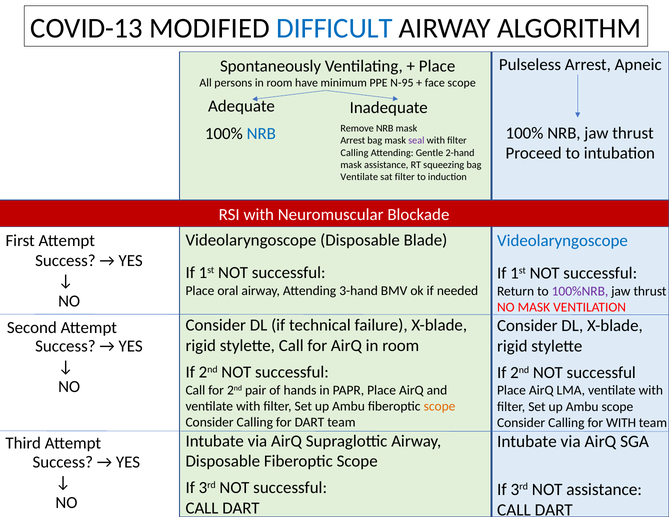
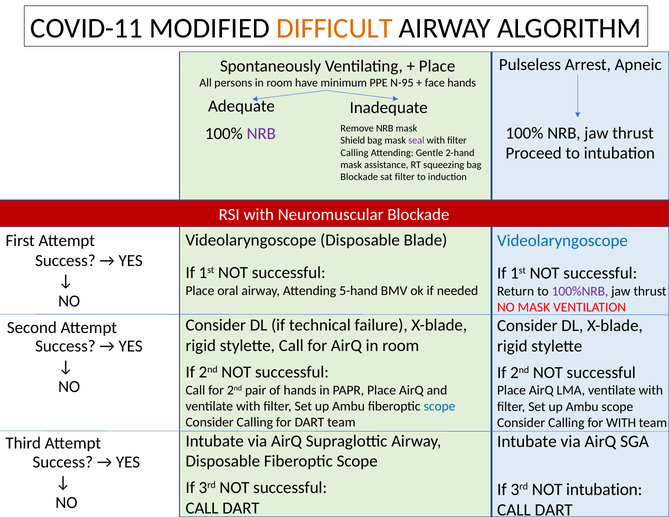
COVID-13: COVID-13 -> COVID-11
DIFFICULT colour: blue -> orange
face scope: scope -> hands
NRB at (261, 134) colour: blue -> purple
Arrest at (353, 141): Arrest -> Shield
Ventilate at (359, 177): Ventilate -> Blockade
3-hand: 3-hand -> 5-hand
scope at (440, 406) colour: orange -> blue
NOT assistance: assistance -> intubation
